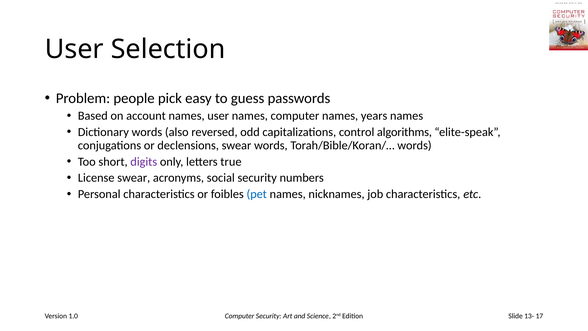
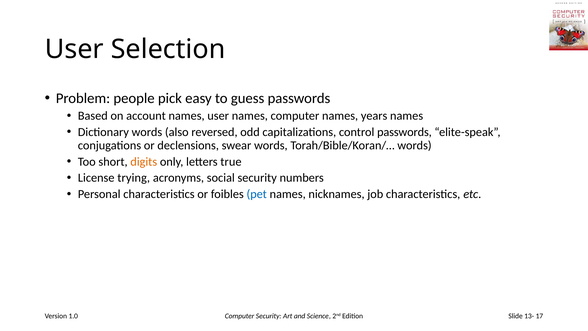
control algorithms: algorithms -> passwords
digits colour: purple -> orange
License swear: swear -> trying
